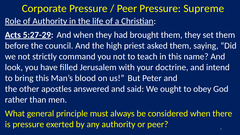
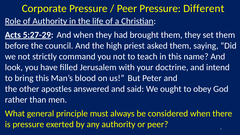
Supreme: Supreme -> Different
